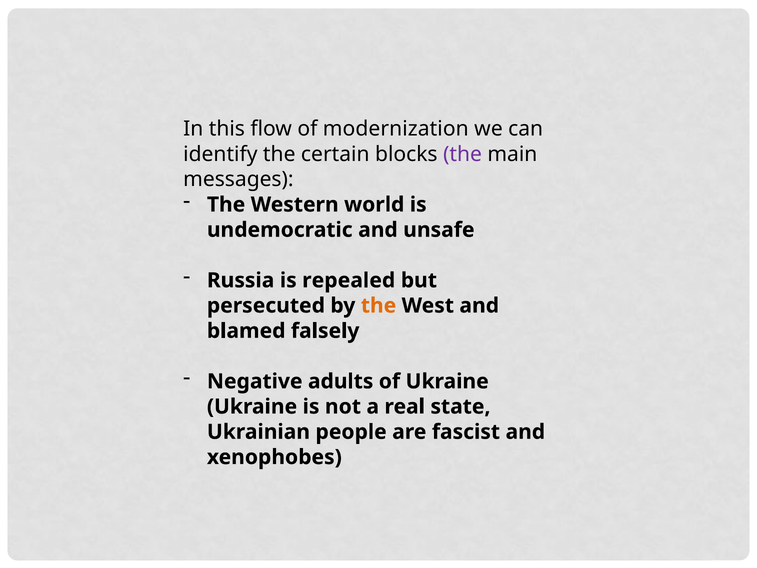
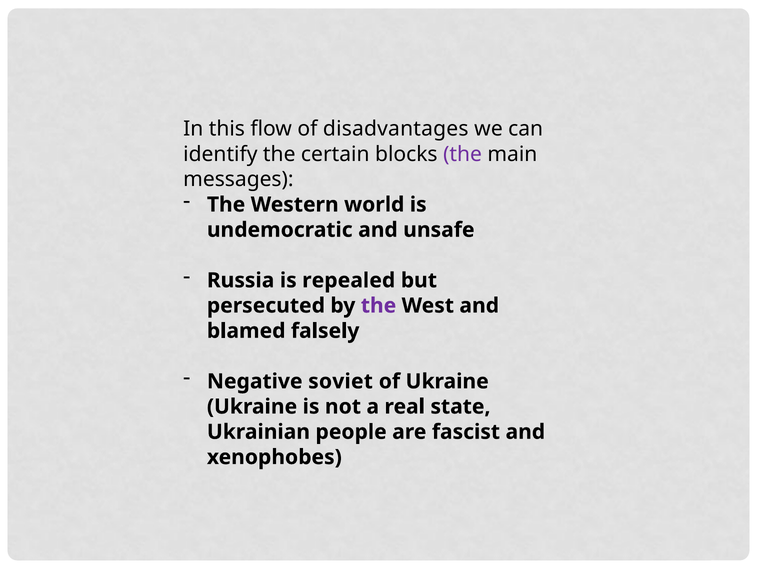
modernization: modernization -> disadvantages
the at (379, 306) colour: orange -> purple
adults: adults -> soviet
